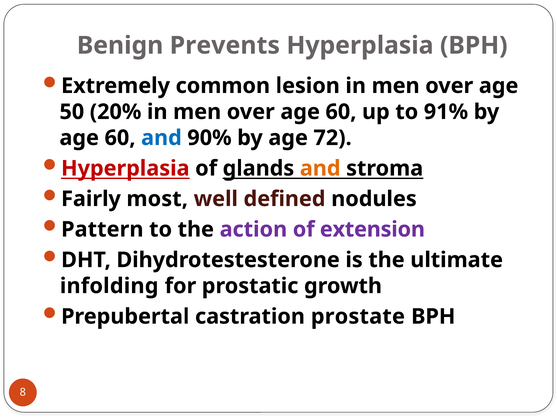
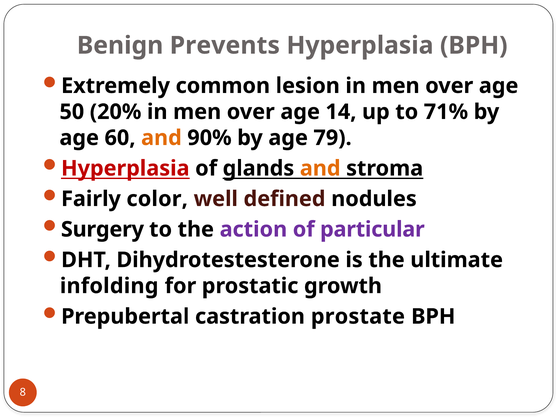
over age 60: 60 -> 14
91%: 91% -> 71%
and at (161, 138) colour: blue -> orange
72: 72 -> 79
most: most -> color
Pattern: Pattern -> Surgery
extension: extension -> particular
